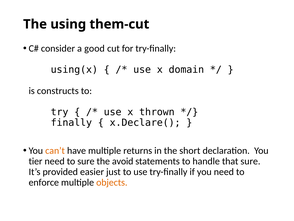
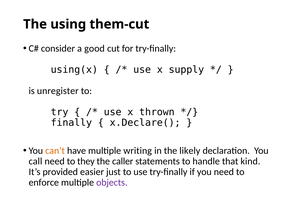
domain: domain -> supply
constructs: constructs -> unregister
returns: returns -> writing
short: short -> likely
tier: tier -> call
to sure: sure -> they
avoid: avoid -> caller
that sure: sure -> kind
objects colour: orange -> purple
